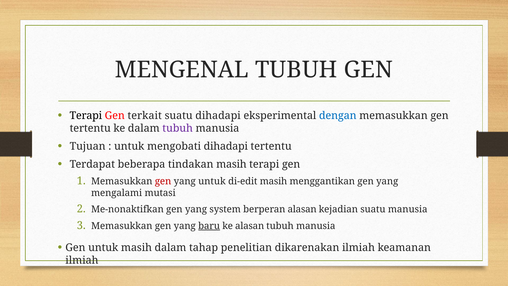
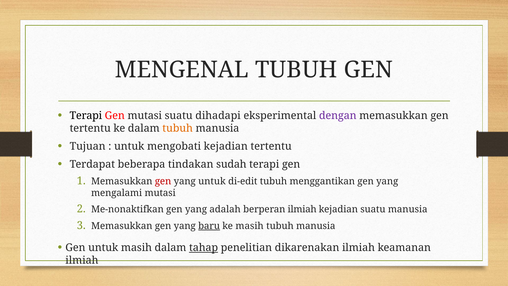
Gen terkait: terkait -> mutasi
dengan colour: blue -> purple
tubuh at (178, 128) colour: purple -> orange
mengobati dihadapi: dihadapi -> kejadian
tindakan masih: masih -> sudah
di-edit masih: masih -> tubuh
system: system -> adalah
berperan alasan: alasan -> ilmiah
ke alasan: alasan -> masih
tahap underline: none -> present
